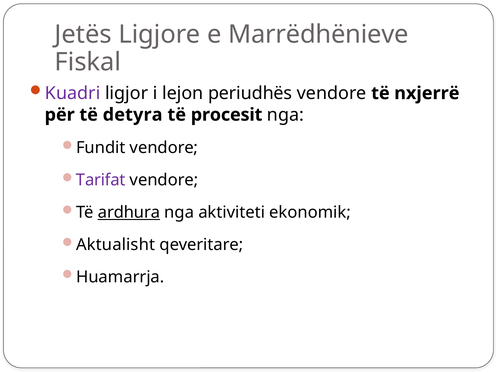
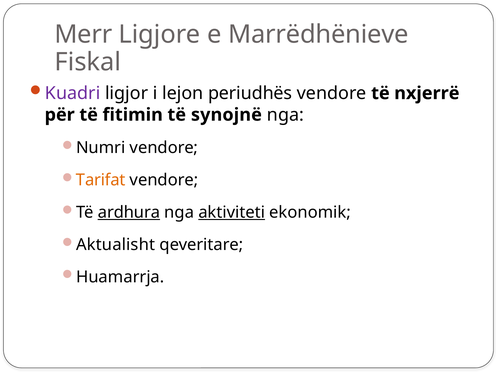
Jetës: Jetës -> Merr
detyra: detyra -> fitimin
procesit: procesit -> synojnë
Fundit: Fundit -> Numri
Tarifat colour: purple -> orange
aktiviteti underline: none -> present
